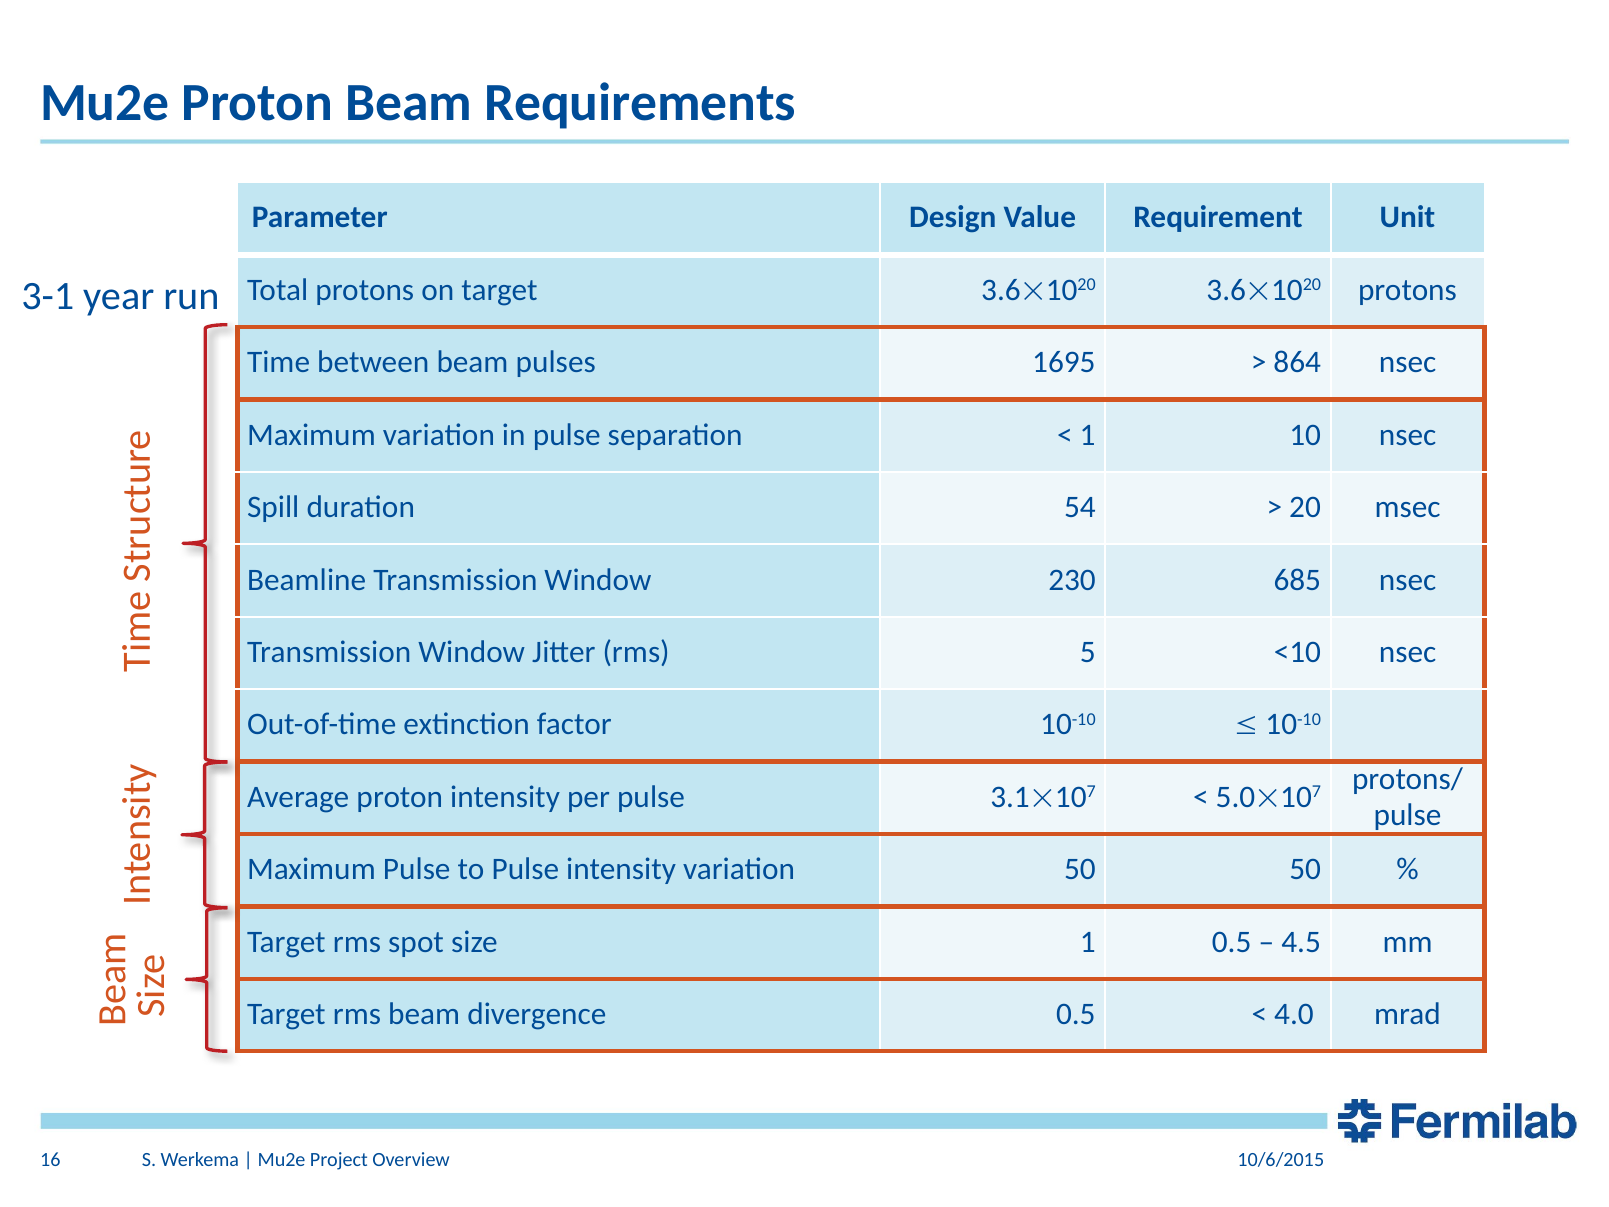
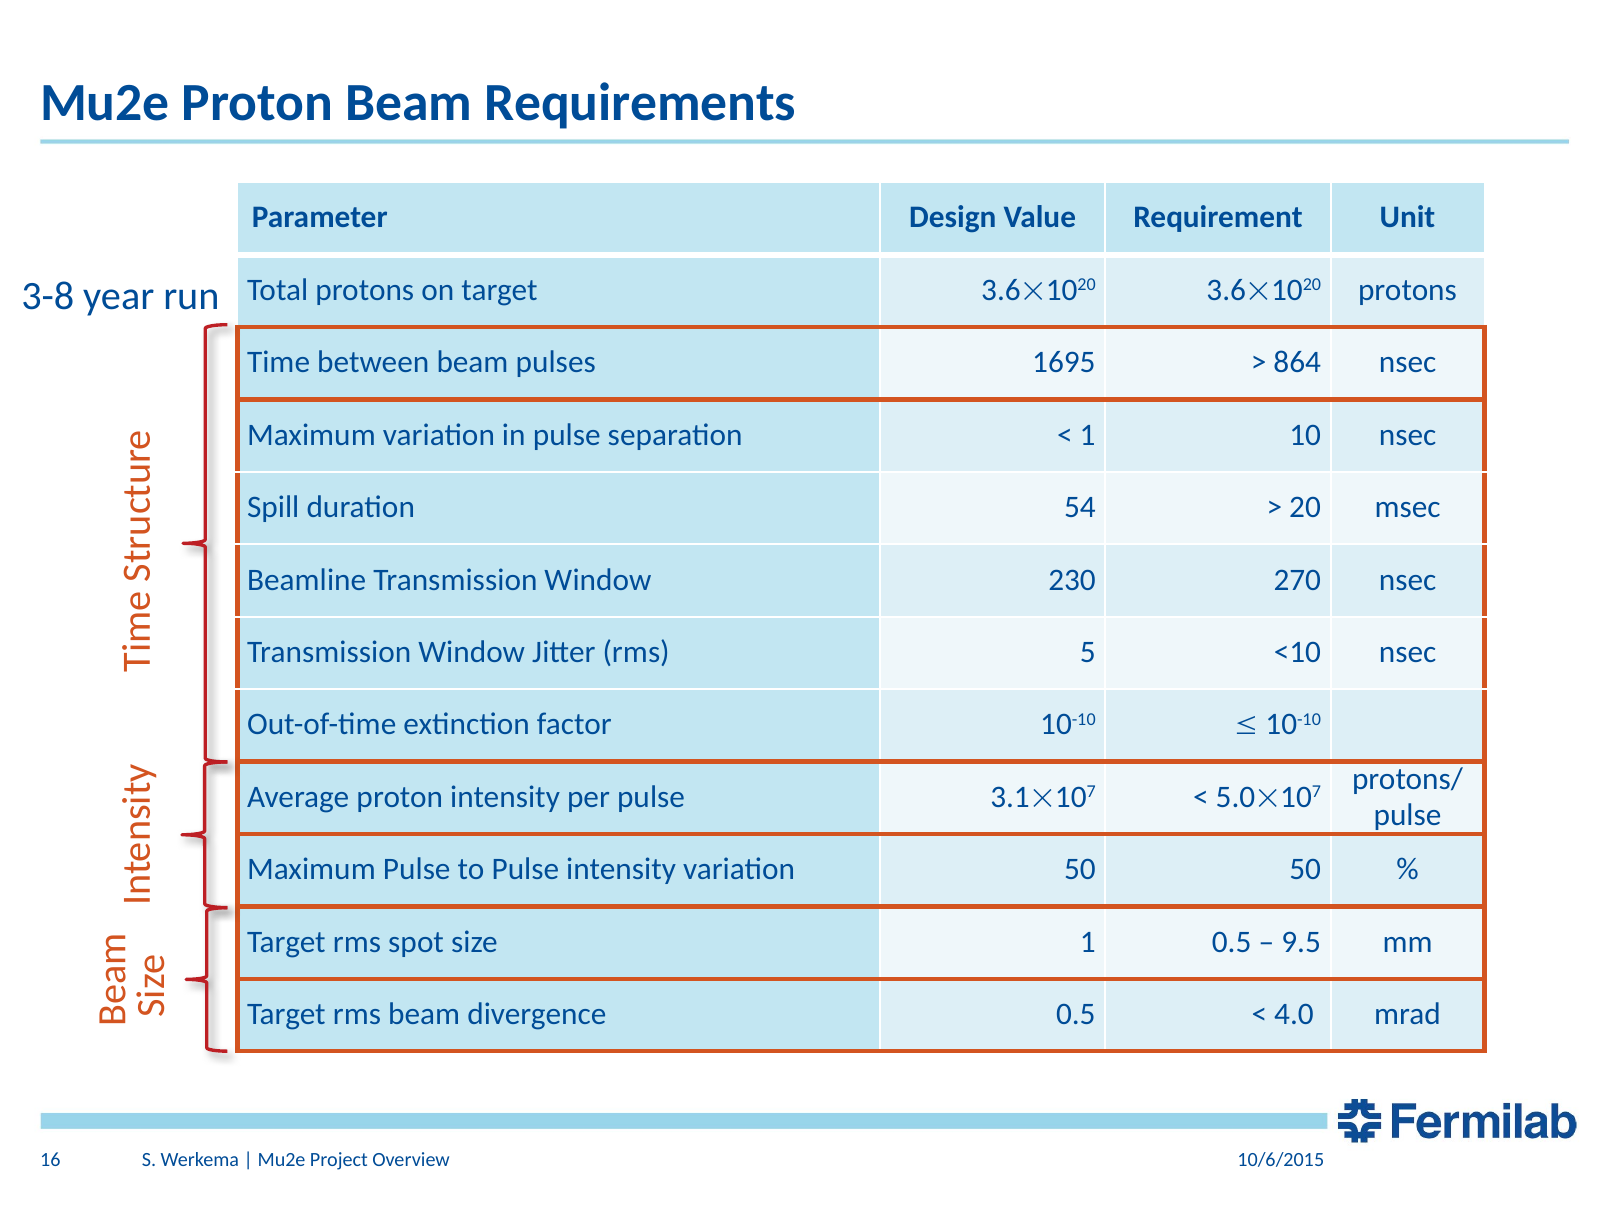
3-1: 3-1 -> 3-8
685: 685 -> 270
4.5: 4.5 -> 9.5
